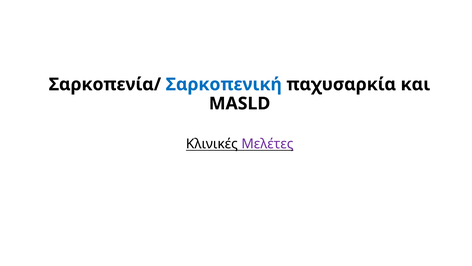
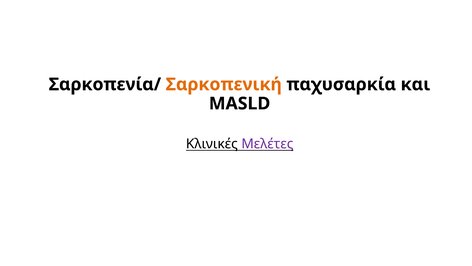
Σαρκοπενική colour: blue -> orange
